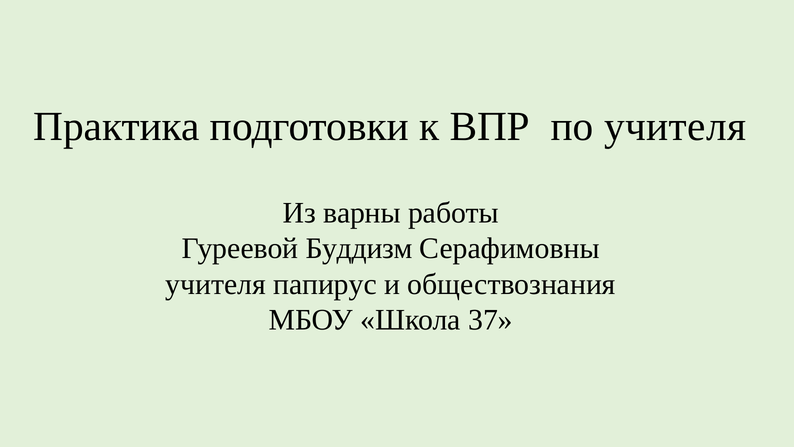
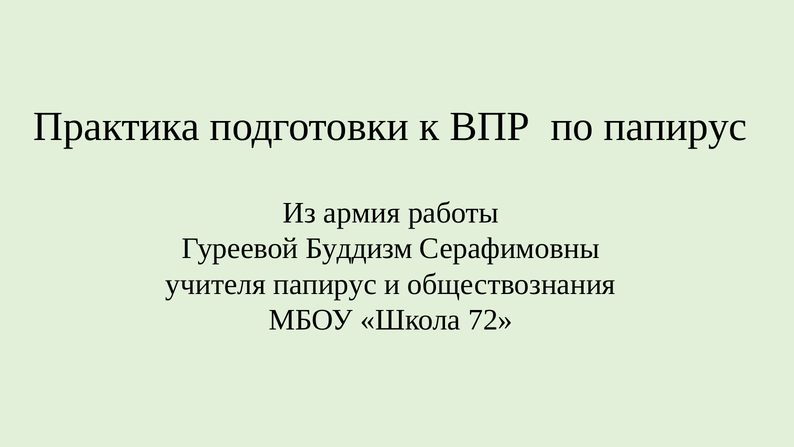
по учителя: учителя -> папирус
варны: варны -> армия
37: 37 -> 72
